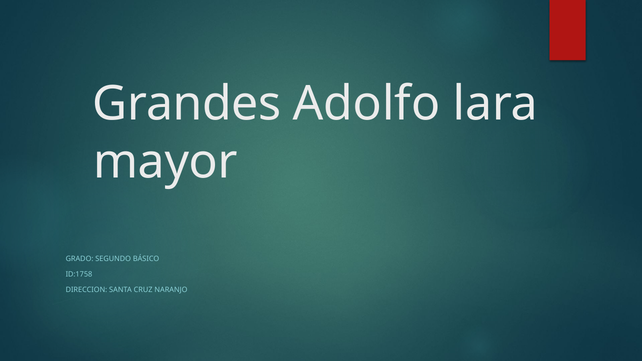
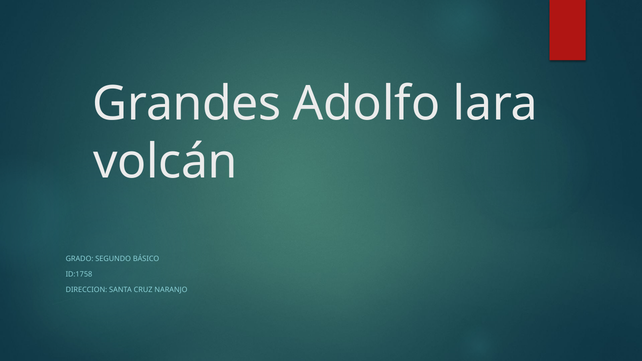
mayor: mayor -> volcán
